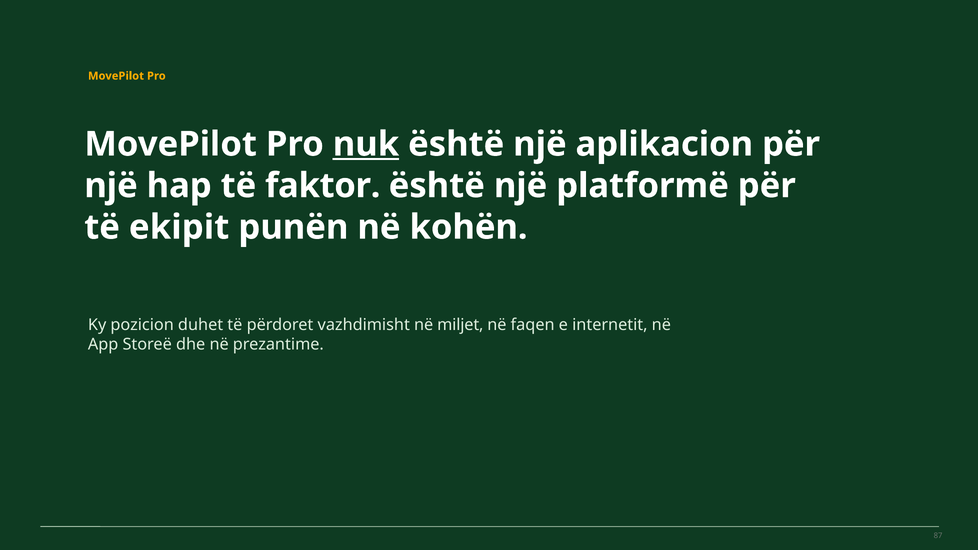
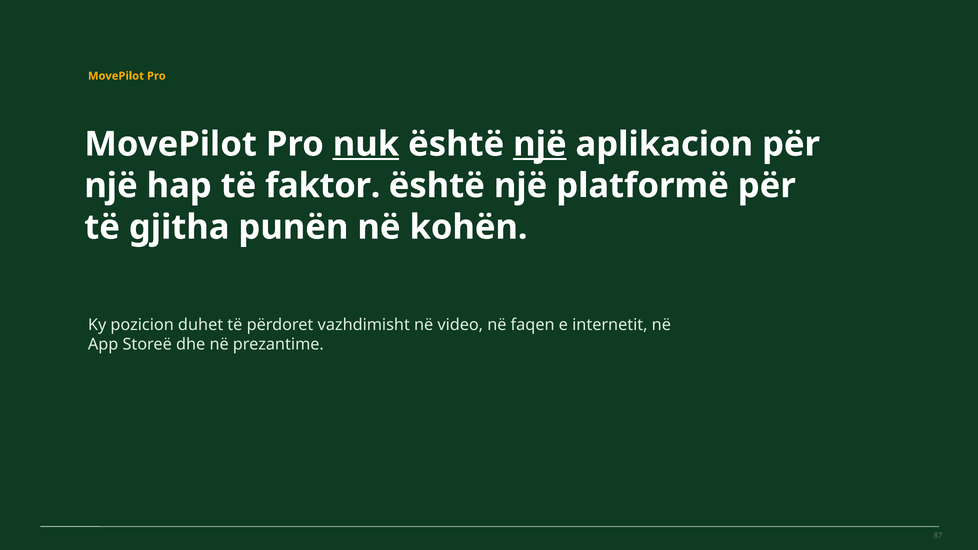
një at (540, 144) underline: none -> present
ekipit: ekipit -> gjitha
miljet: miljet -> video
